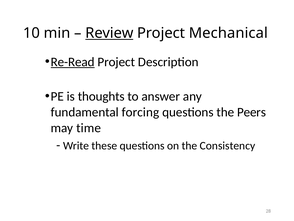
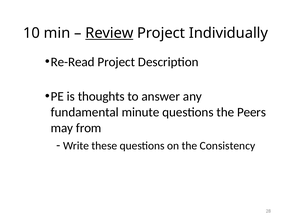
Mechanical: Mechanical -> Individually
Re-Read underline: present -> none
forcing: forcing -> minute
time: time -> from
